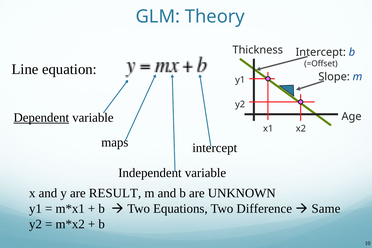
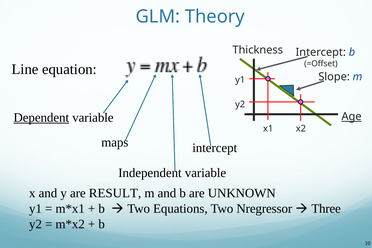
Age underline: none -> present
Difference: Difference -> Nregressor
Same: Same -> Three
